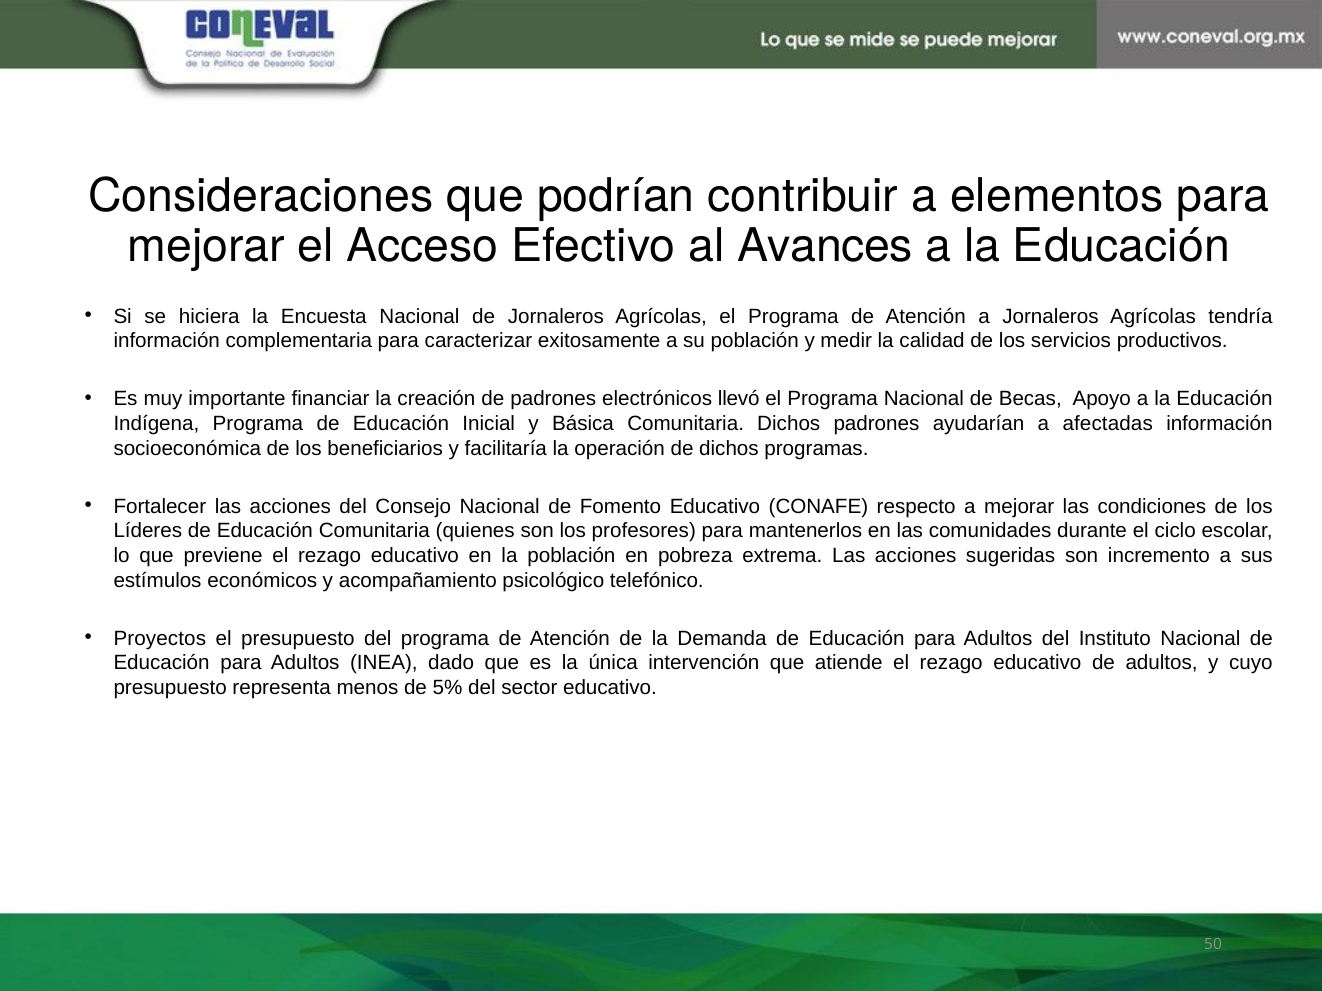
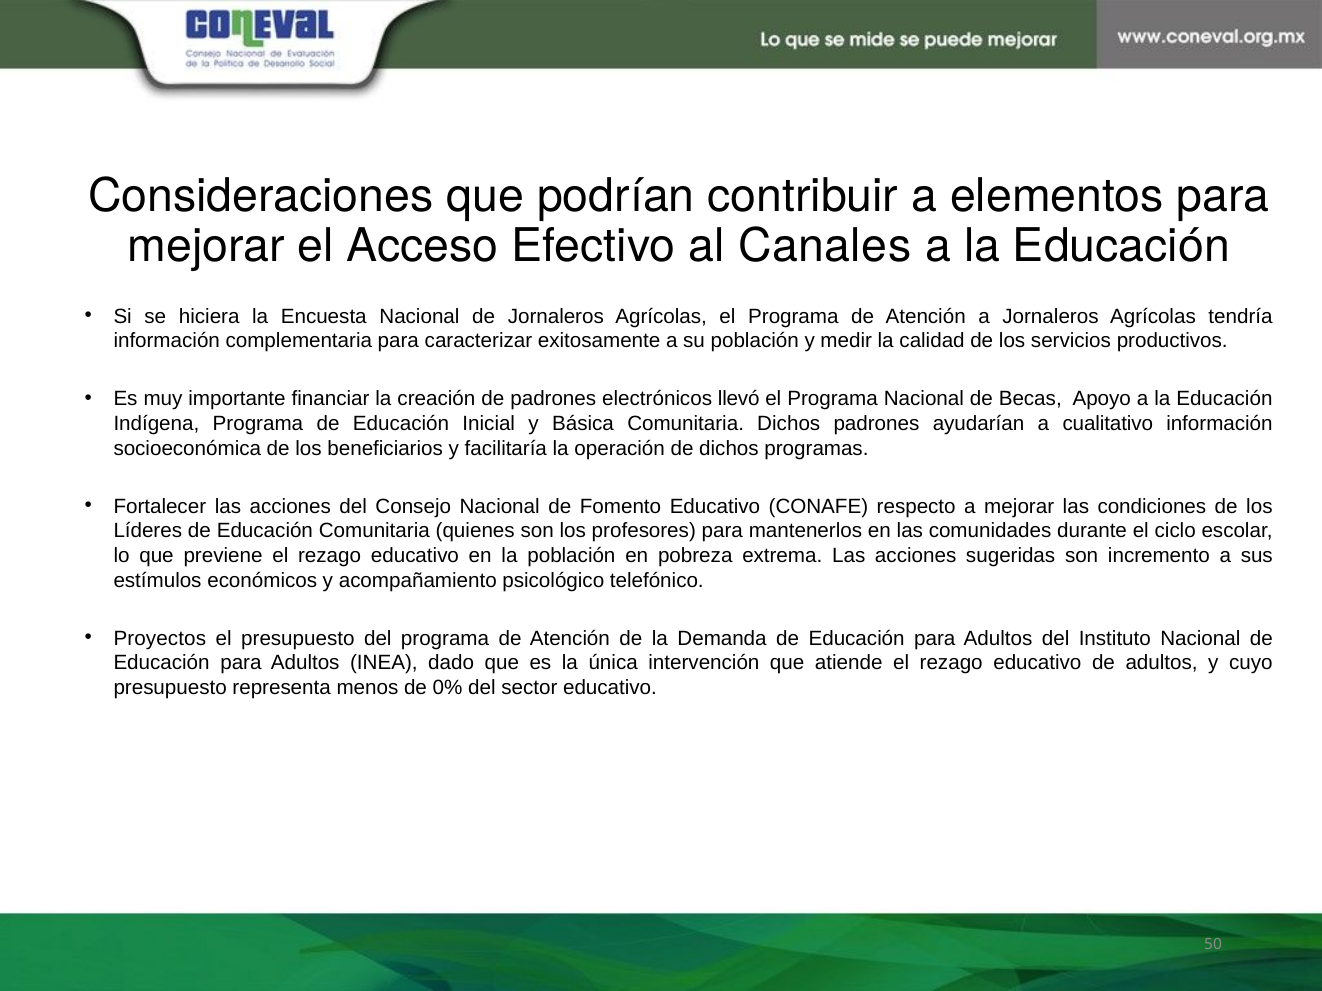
Avances: Avances -> Canales
afectadas: afectadas -> cualitativo
5%: 5% -> 0%
